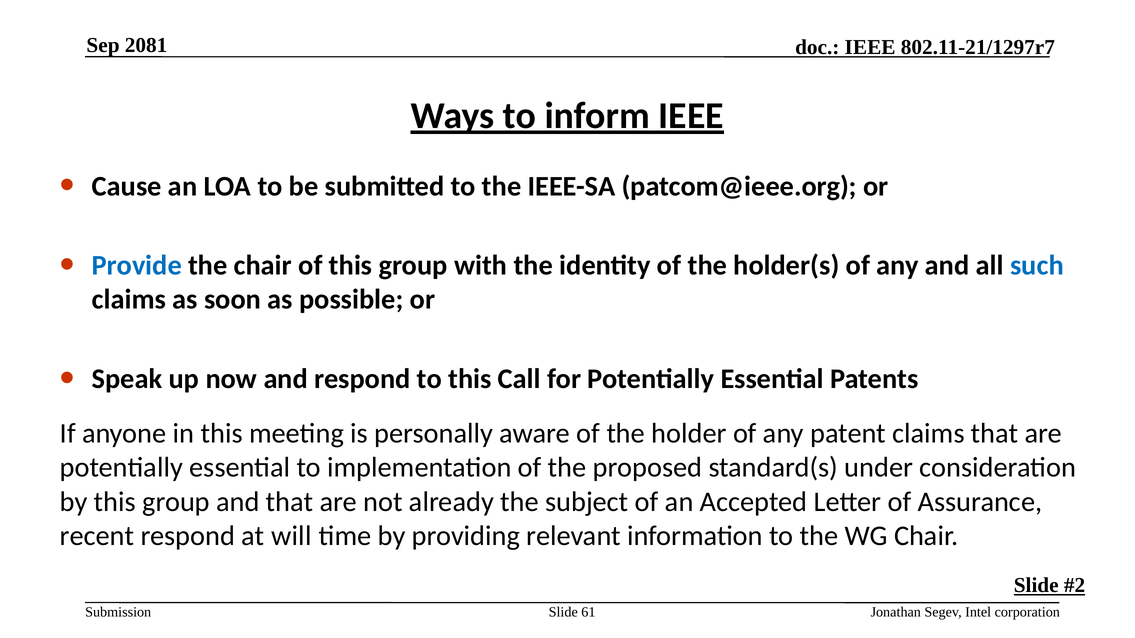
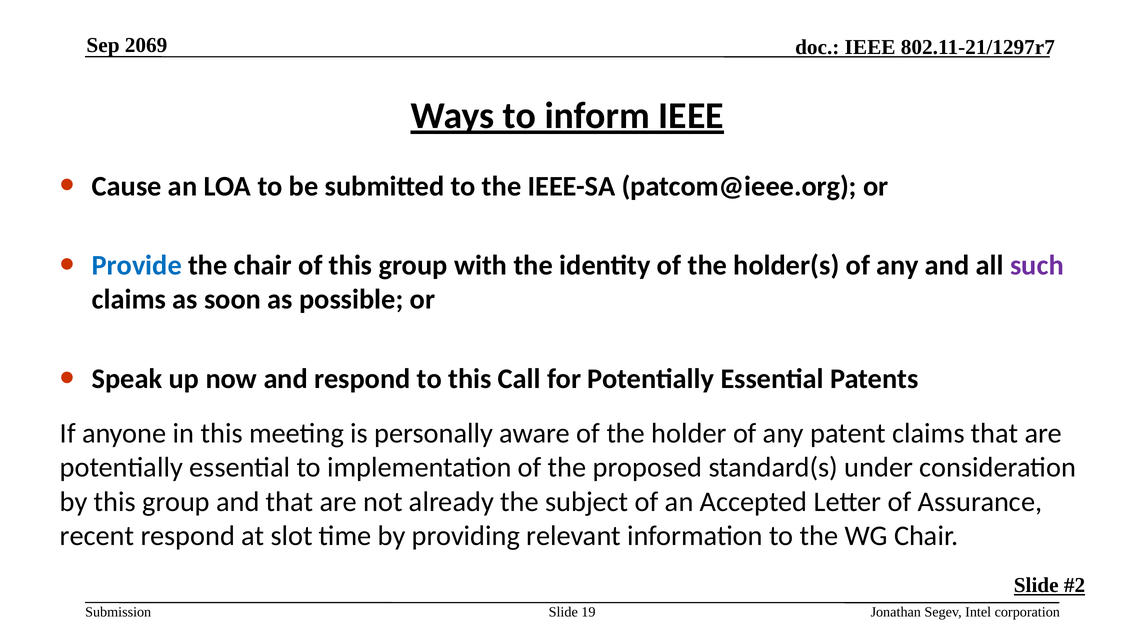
2081: 2081 -> 2069
such colour: blue -> purple
will: will -> slot
61: 61 -> 19
